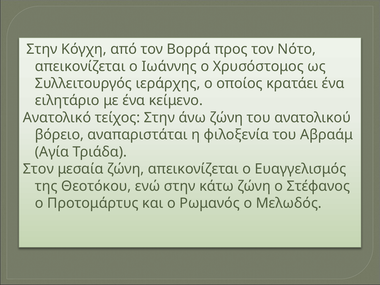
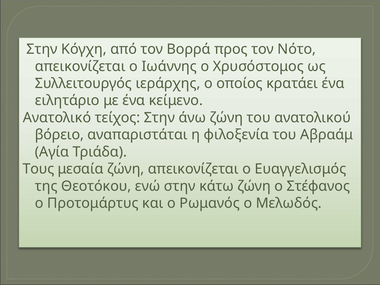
Στον: Στον -> Τους
